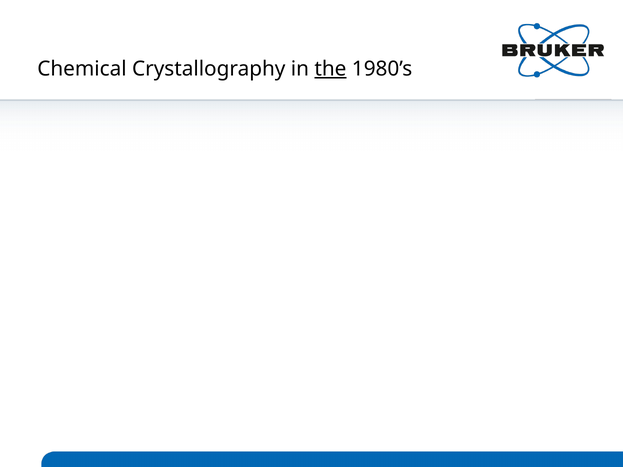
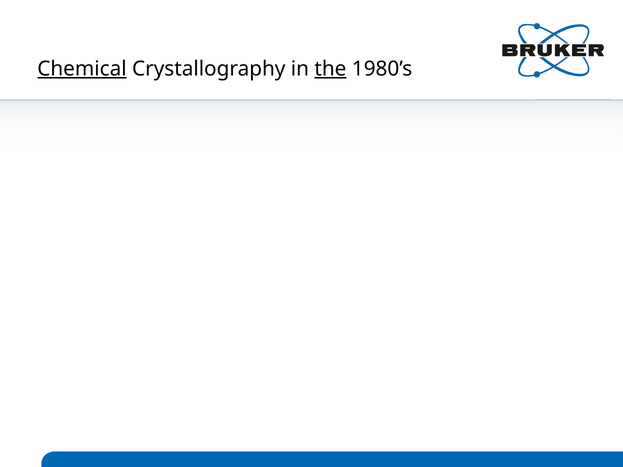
Chemical underline: none -> present
